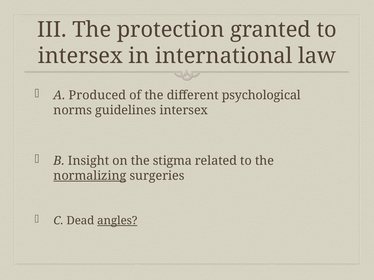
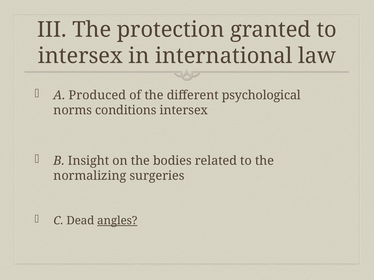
guidelines: guidelines -> conditions
stigma: stigma -> bodies
normalizing underline: present -> none
